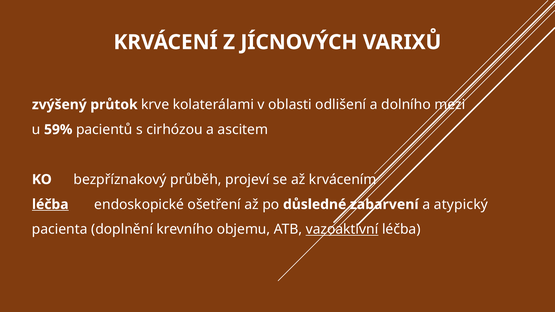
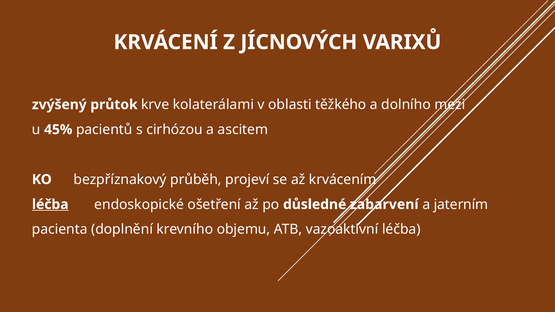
odlišení: odlišení -> těžkého
59%: 59% -> 45%
atypický: atypický -> jaterním
vazoaktivní underline: present -> none
